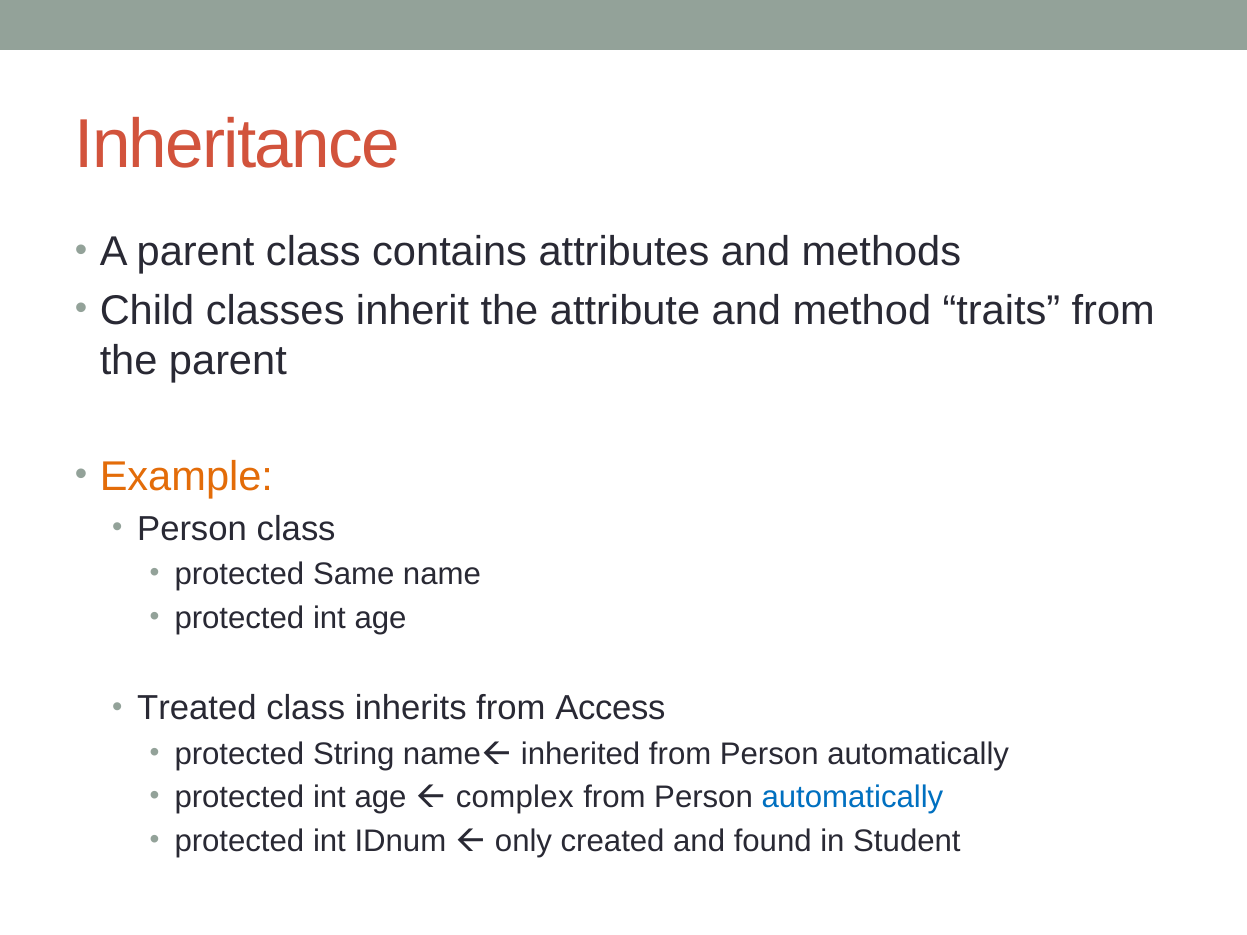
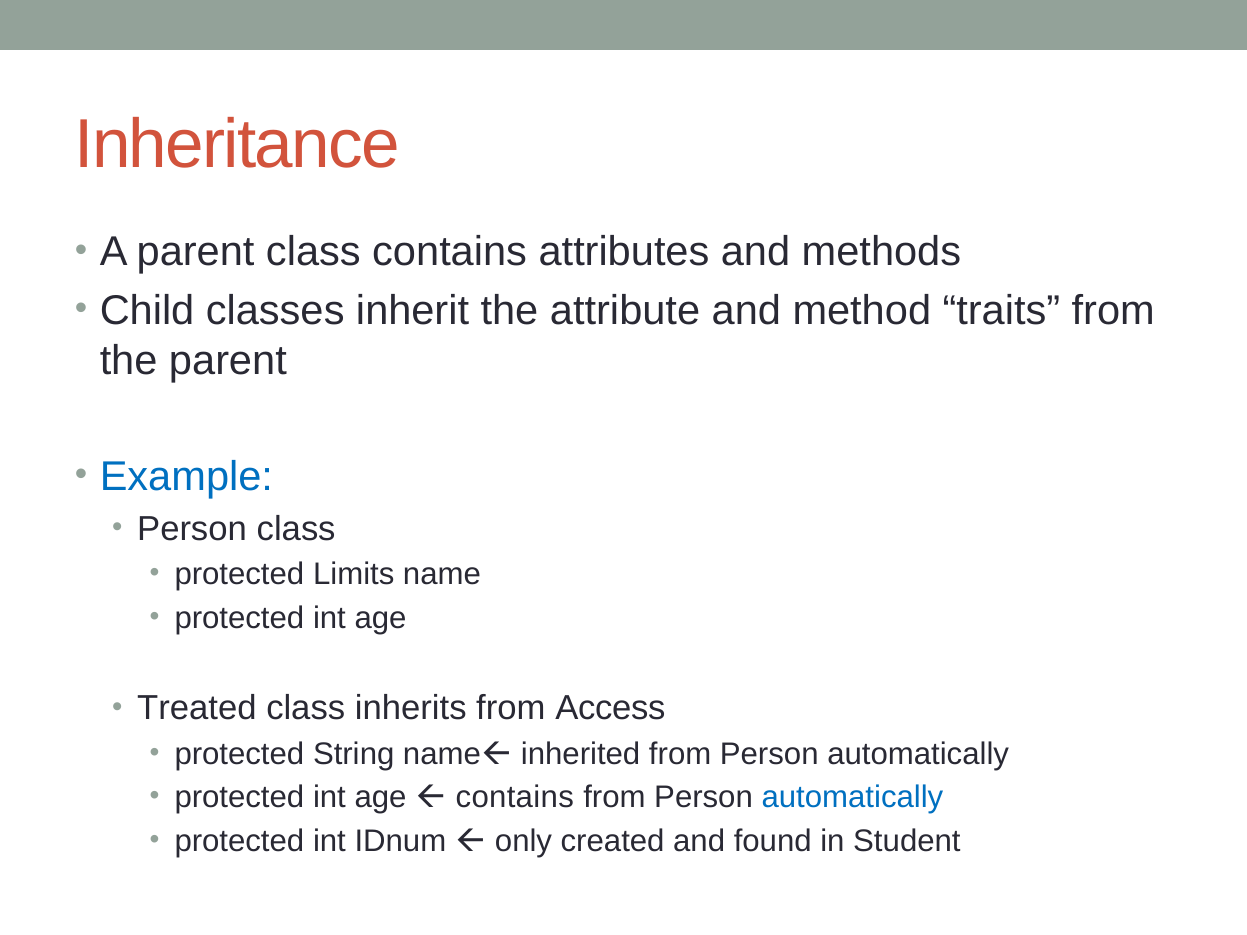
Example colour: orange -> blue
Same: Same -> Limits
complex at (515, 798): complex -> contains
